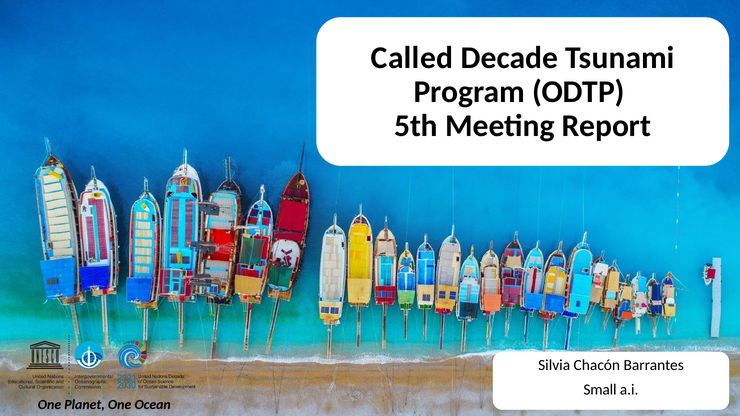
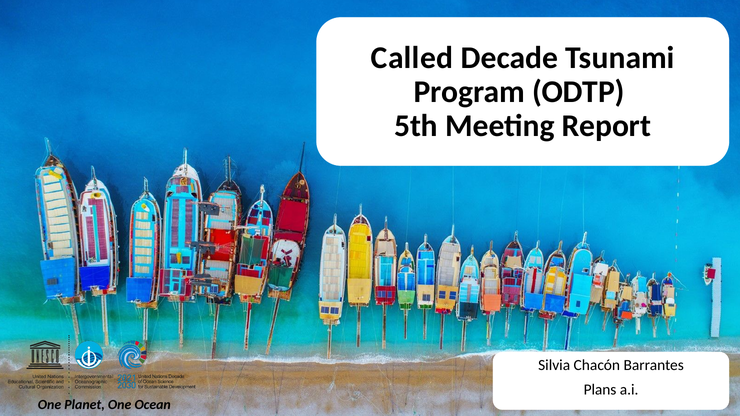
Small: Small -> Plans
